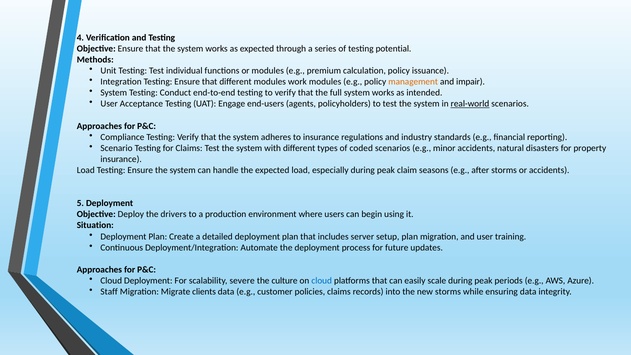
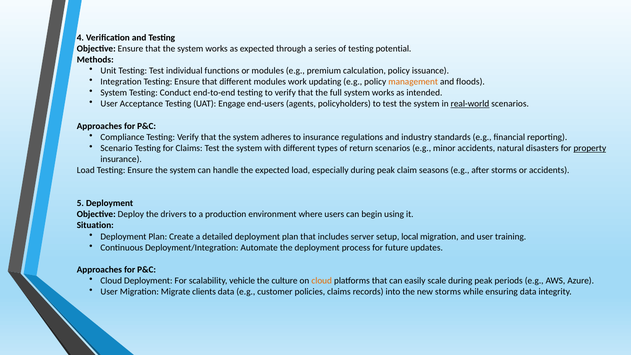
work modules: modules -> updating
impair: impair -> floods
coded: coded -> return
property underline: none -> present
setup plan: plan -> local
severe: severe -> vehicle
cloud at (322, 281) colour: blue -> orange
Staff at (109, 292): Staff -> User
